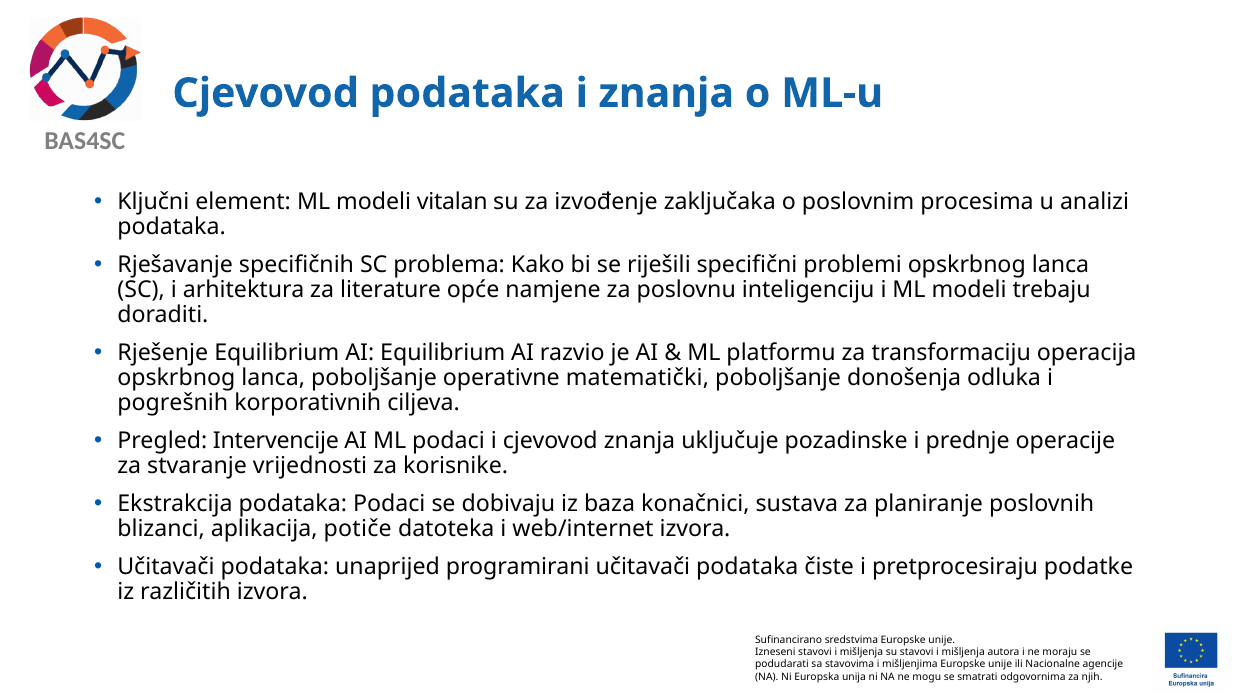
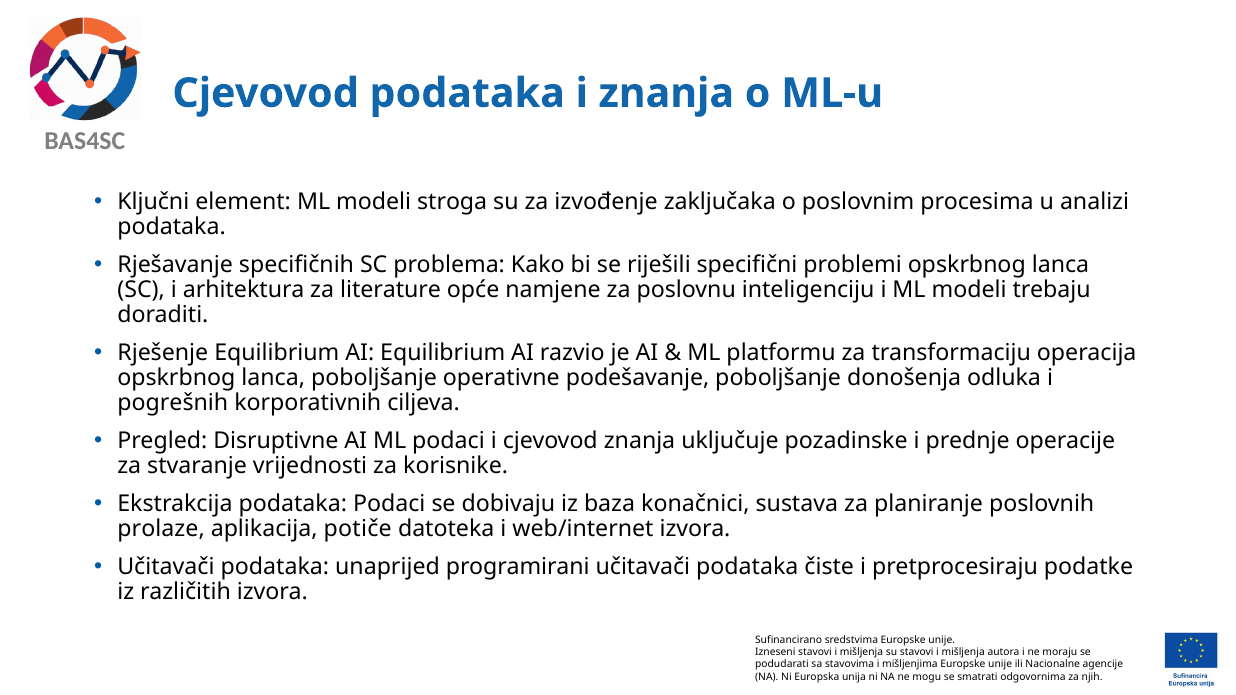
vitalan: vitalan -> stroga
matematički: matematički -> podešavanje
Intervencije: Intervencije -> Disruptivne
blizanci: blizanci -> prolaze
